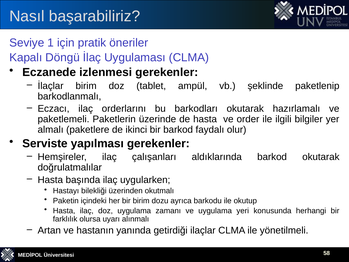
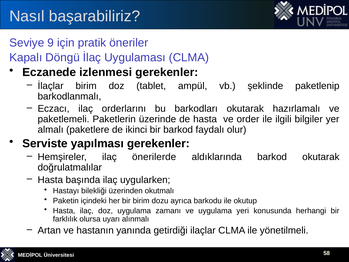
1: 1 -> 9
çalışanları: çalışanları -> önerilerde
